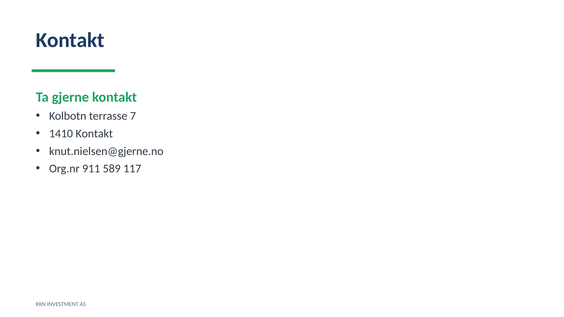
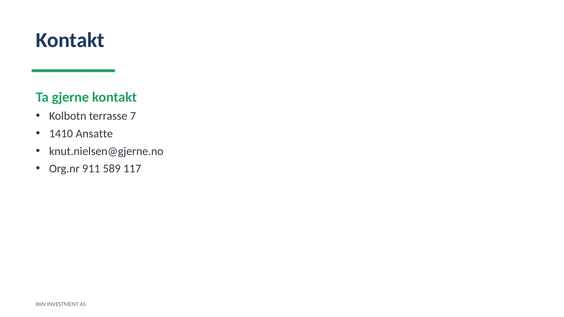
1410 Kontakt: Kontakt -> Ansatte
